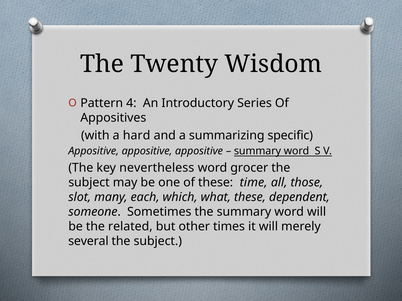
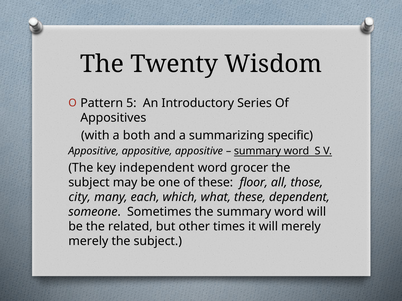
4: 4 -> 5
hard: hard -> both
nevertheless: nevertheless -> independent
time: time -> floor
slot: slot -> city
several at (88, 242): several -> merely
